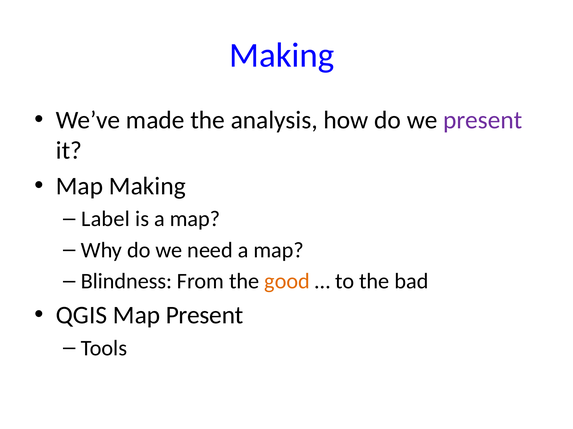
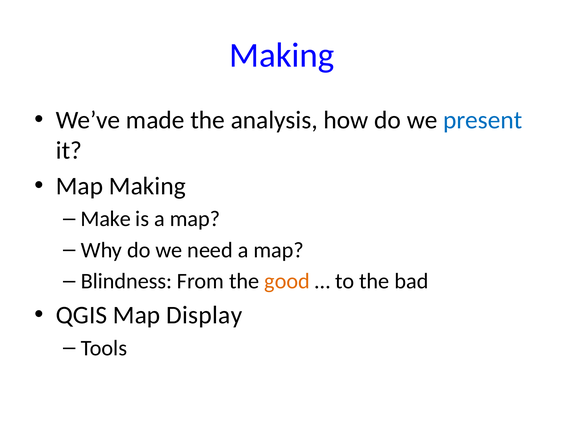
present at (483, 120) colour: purple -> blue
Label: Label -> Make
Map Present: Present -> Display
